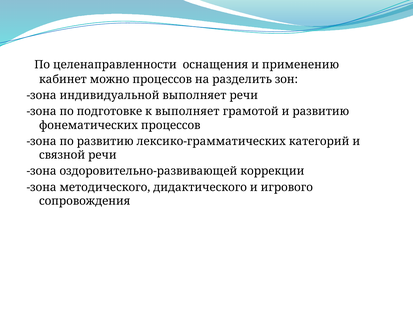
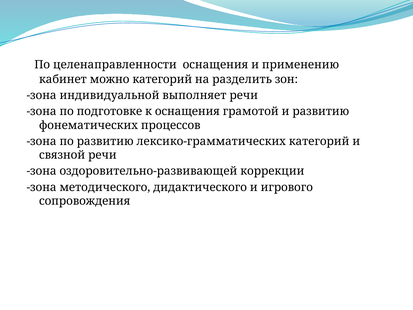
можно процессов: процессов -> категорий
к выполняет: выполняет -> оснащения
